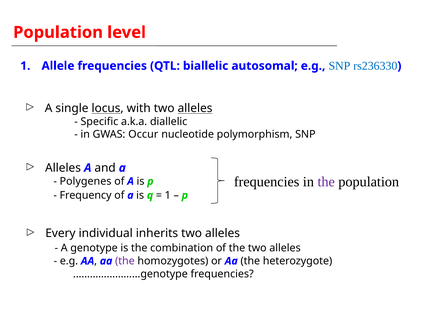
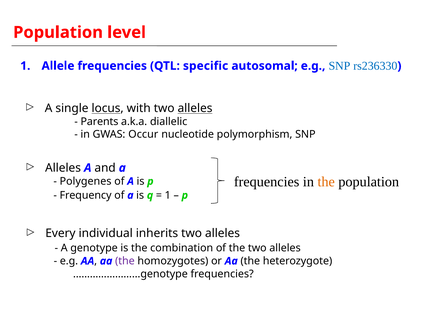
biallelic: biallelic -> specific
Specific: Specific -> Parents
the at (326, 181) colour: purple -> orange
